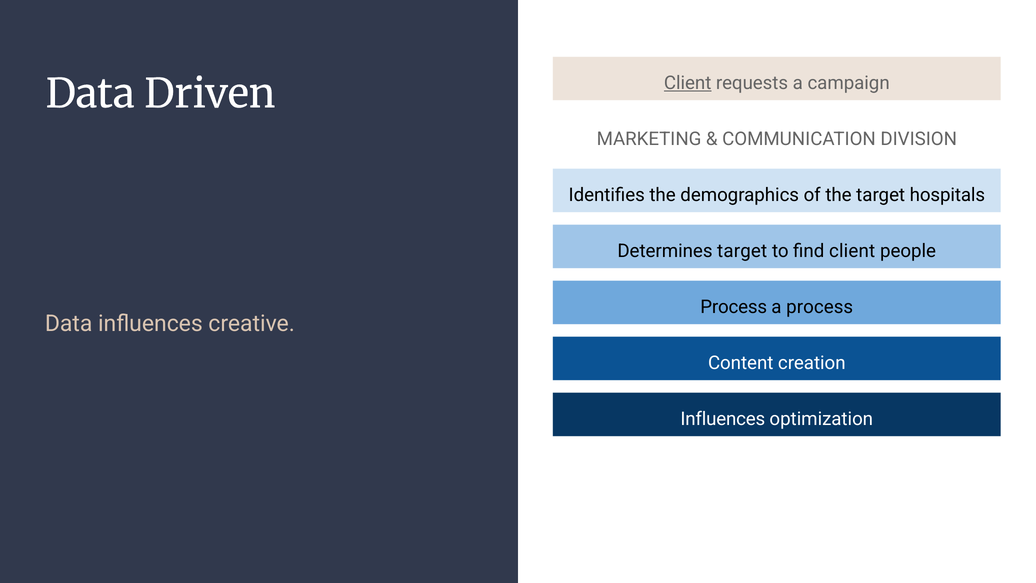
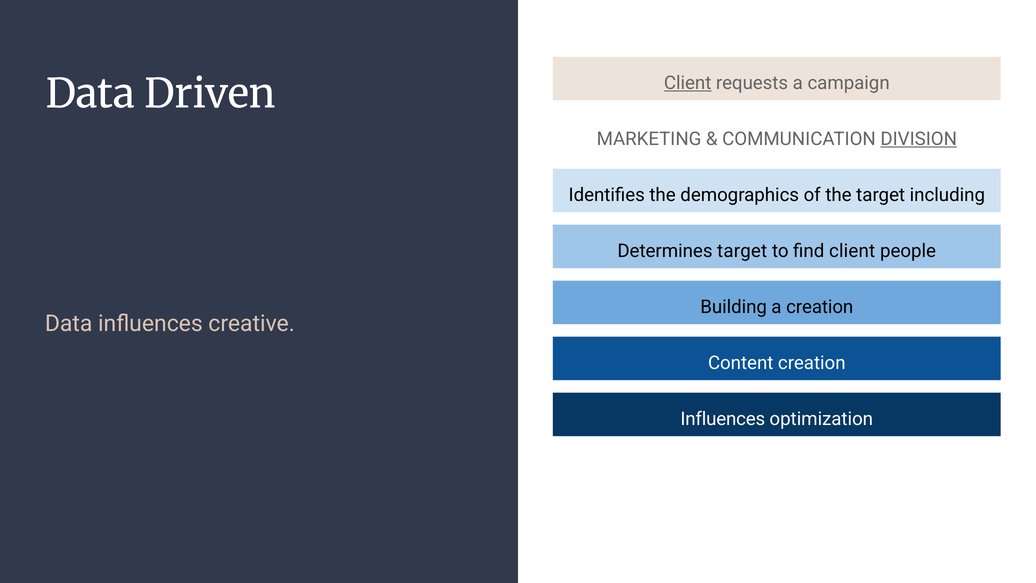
DIVISION underline: none -> present
hospitals: hospitals -> including
Process at (734, 307): Process -> Building
a process: process -> creation
